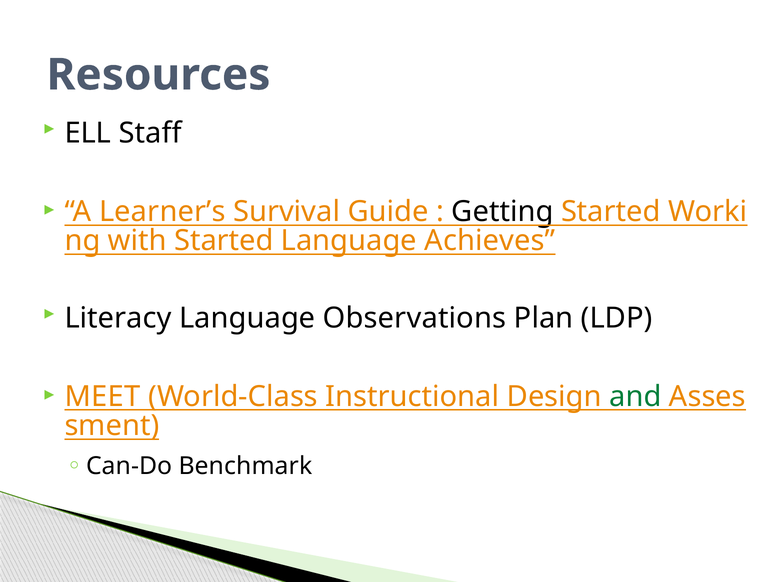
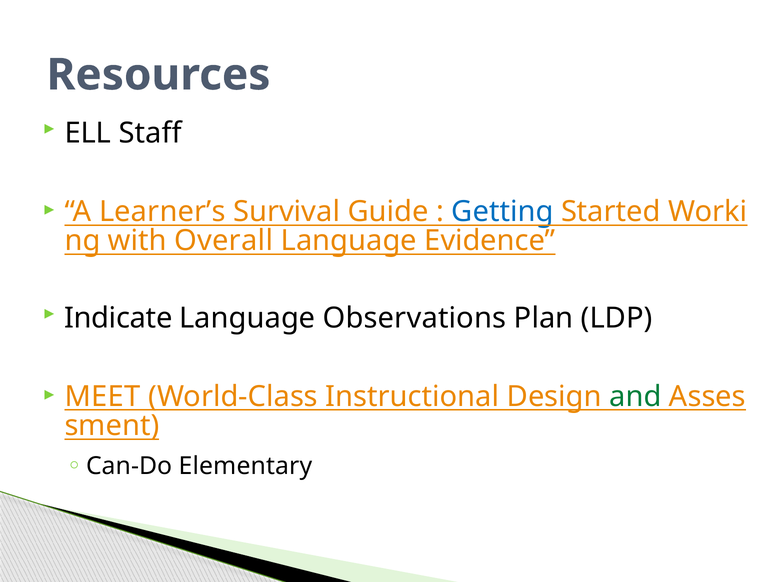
Getting colour: black -> blue
with Started: Started -> Overall
Achieves: Achieves -> Evidence
Literacy: Literacy -> Indicate
Benchmark: Benchmark -> Elementary
